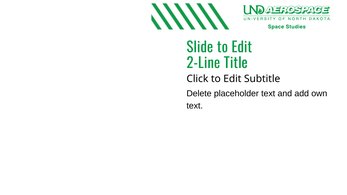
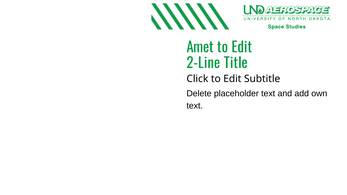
Slide: Slide -> Amet
